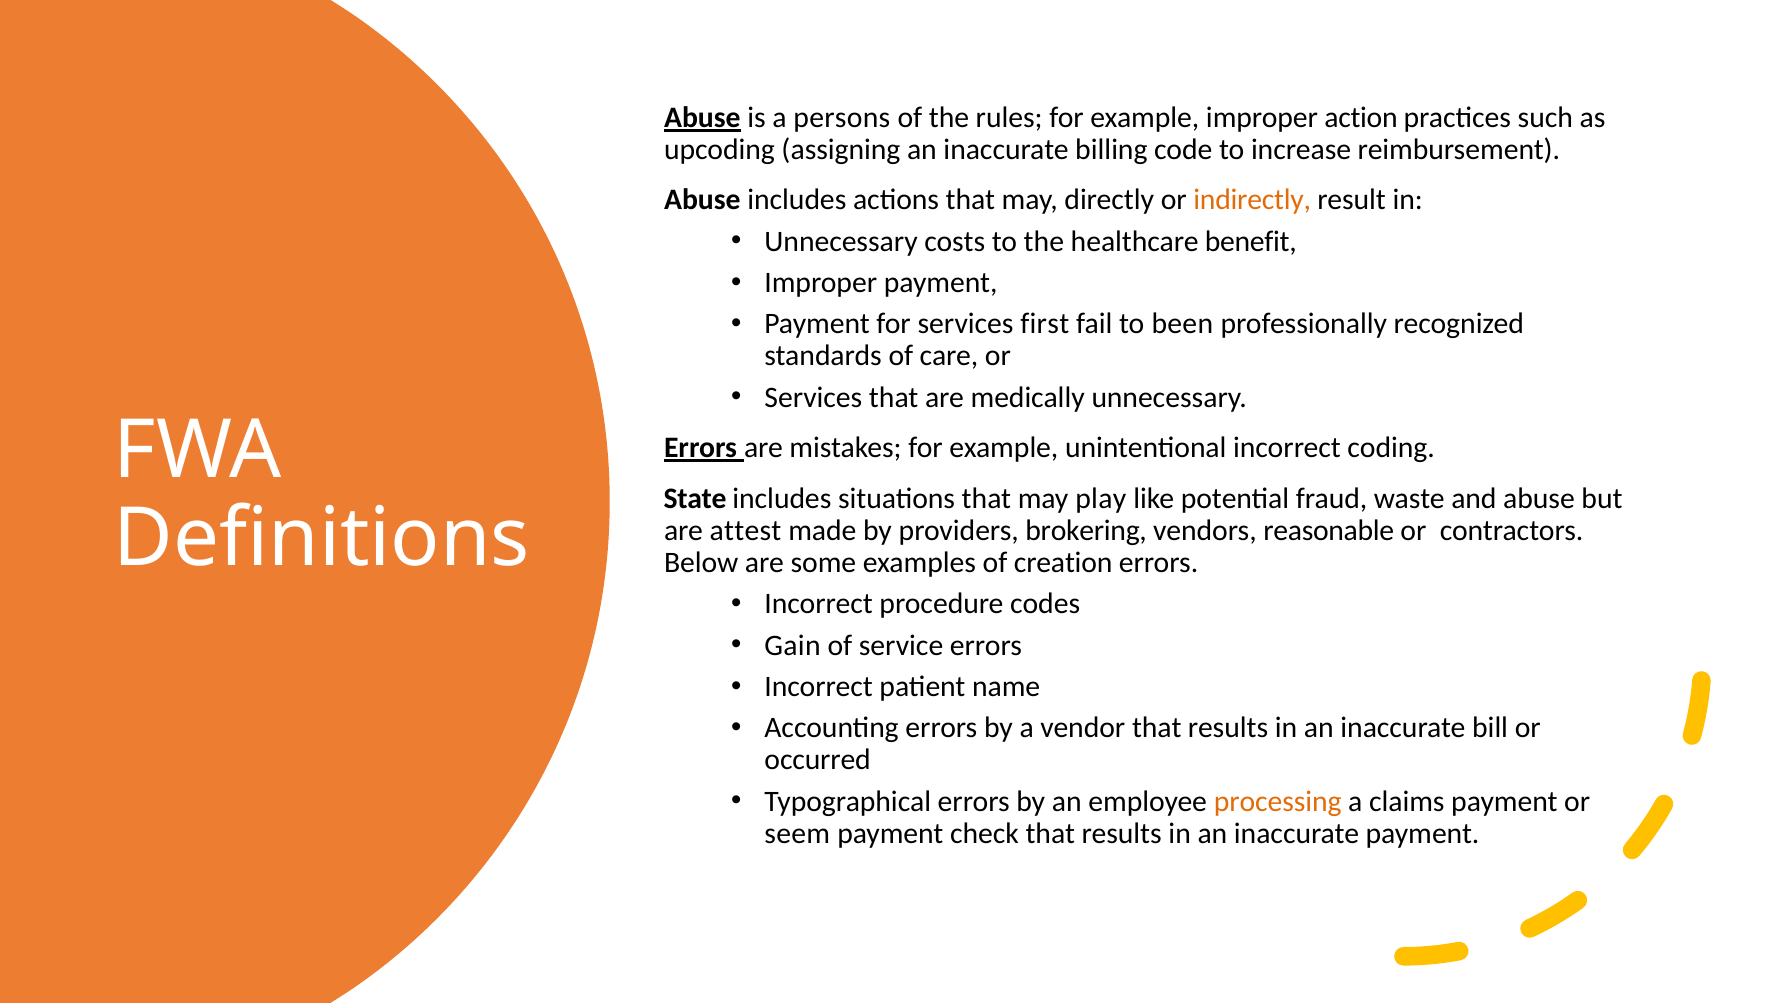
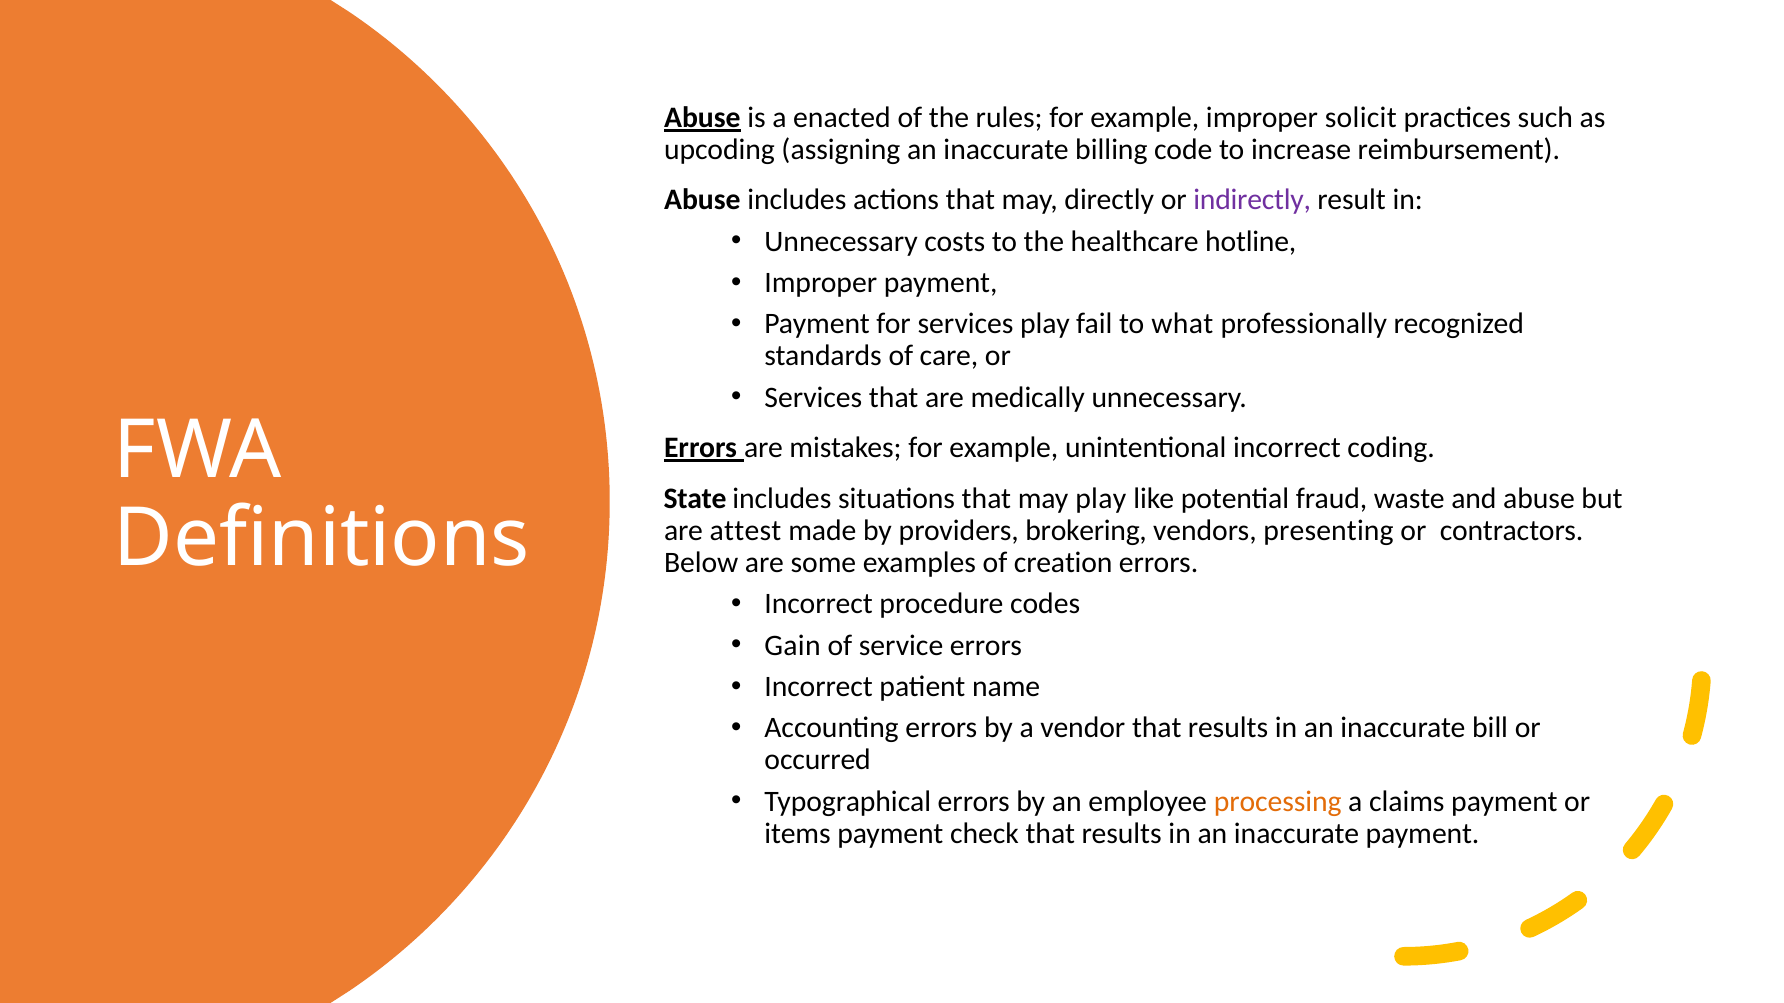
persons: persons -> enacted
action: action -> solicit
indirectly colour: orange -> purple
benefit: benefit -> hotline
services first: first -> play
been: been -> what
reasonable: reasonable -> presenting
seem: seem -> items
